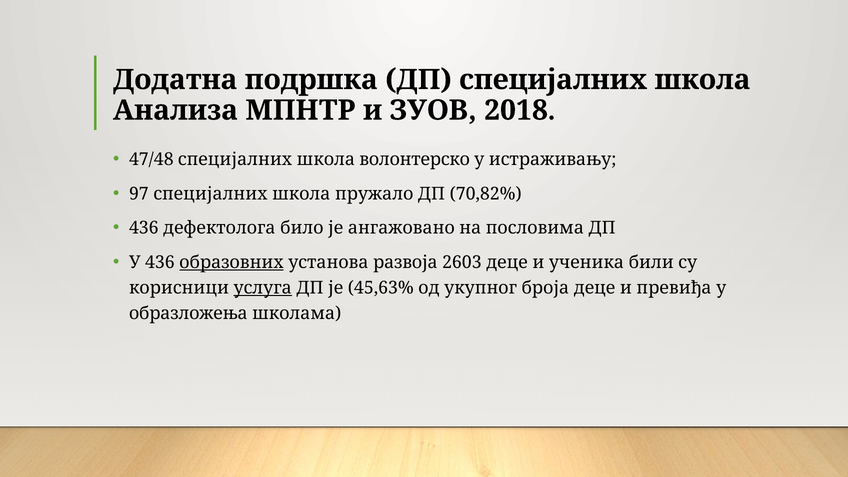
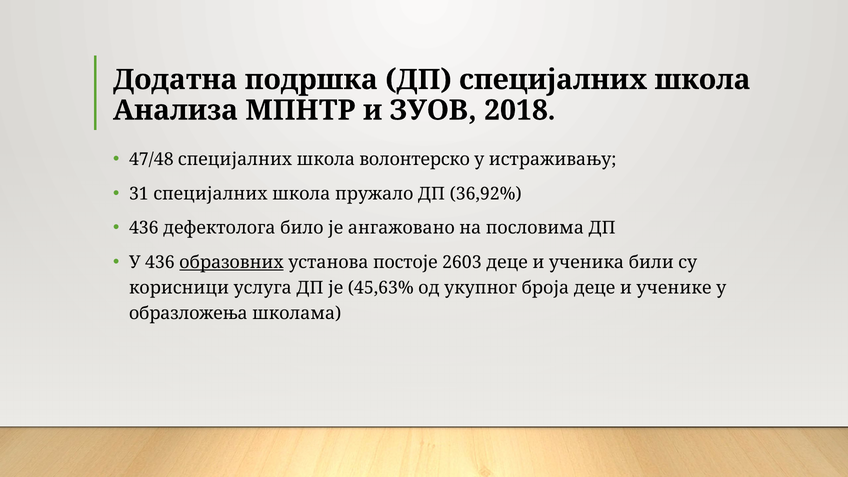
97: 97 -> 31
70,82%: 70,82% -> 36,92%
развоја: развоја -> постоје
услуга underline: present -> none
превиђа: превиђа -> ученике
